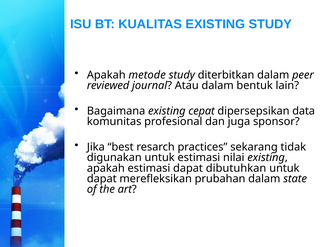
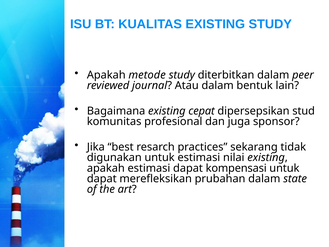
data: data -> stud
dibutuhkan: dibutuhkan -> kompensasi
